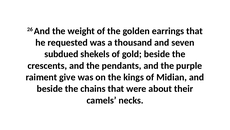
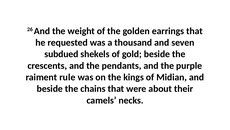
give: give -> rule
